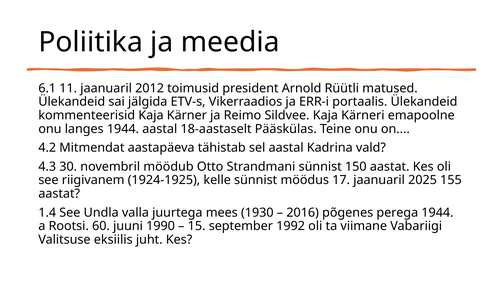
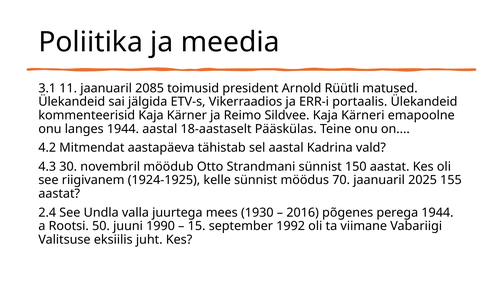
6.1: 6.1 -> 3.1
2012: 2012 -> 2085
17: 17 -> 70
1.4: 1.4 -> 2.4
60: 60 -> 50
